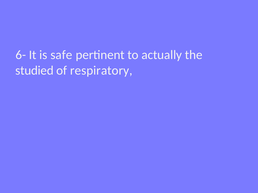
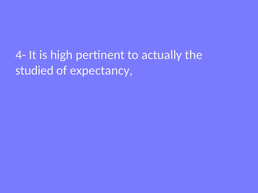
6-: 6- -> 4-
safe: safe -> high
respiratory: respiratory -> expectancy
